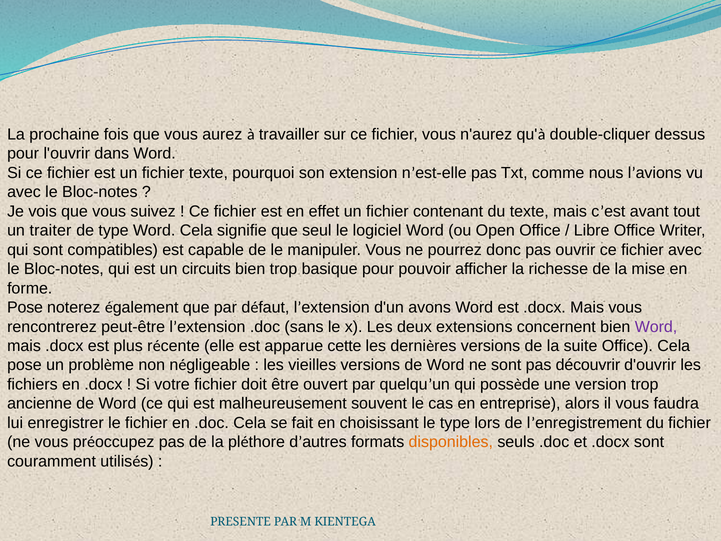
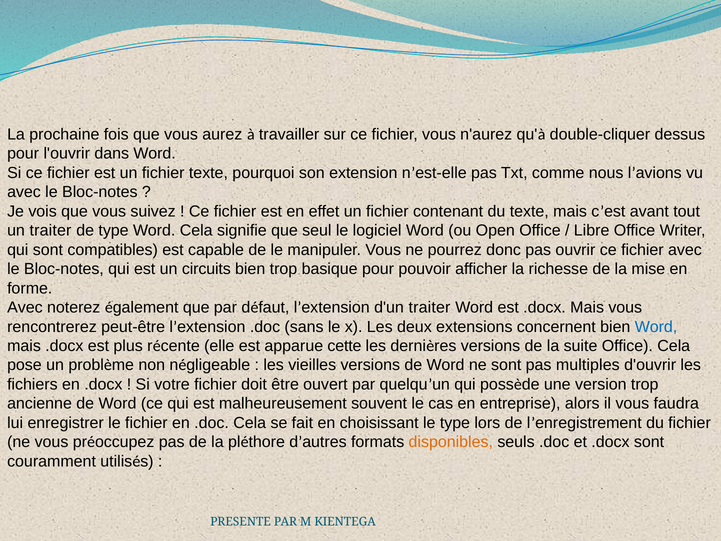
Pose at (25, 307): Pose -> Avec
d'un avons: avons -> traiter
Word at (656, 327) colour: purple -> blue
découvrir: découvrir -> multiples
